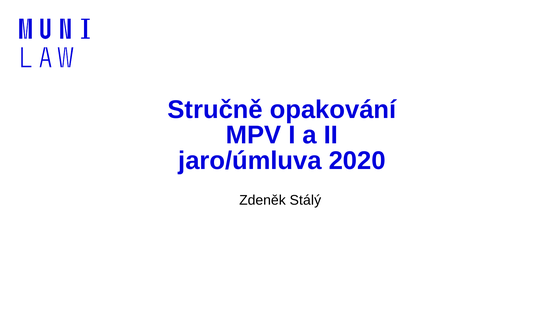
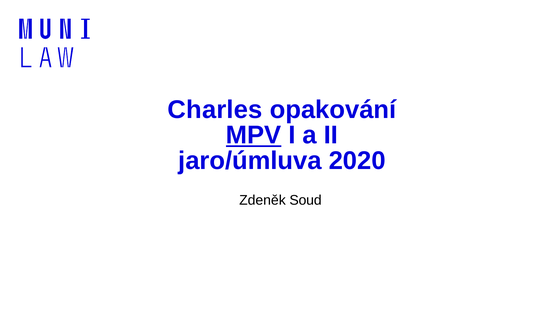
Stručně: Stručně -> Charles
MPV underline: none -> present
Stálý: Stálý -> Soud
